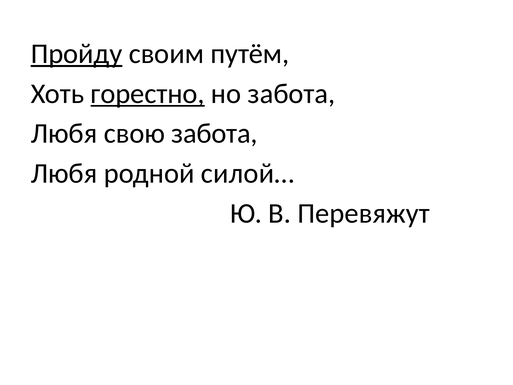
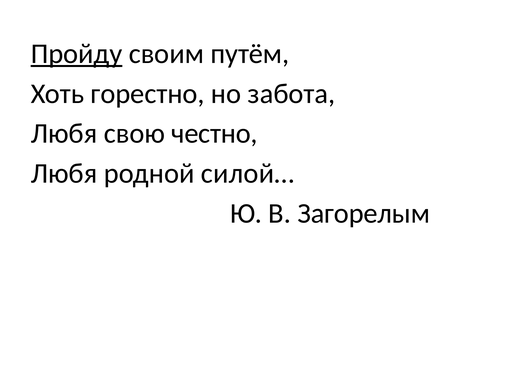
горестно underline: present -> none
свою забота: забота -> честно
Перевяжут: Перевяжут -> Загорелым
